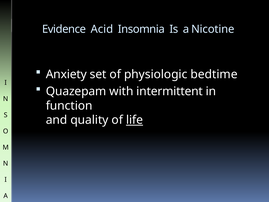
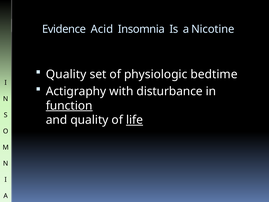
Anxiety at (66, 74): Anxiety -> Quality
Quazepam: Quazepam -> Actigraphy
intermittent: intermittent -> disturbance
function underline: none -> present
